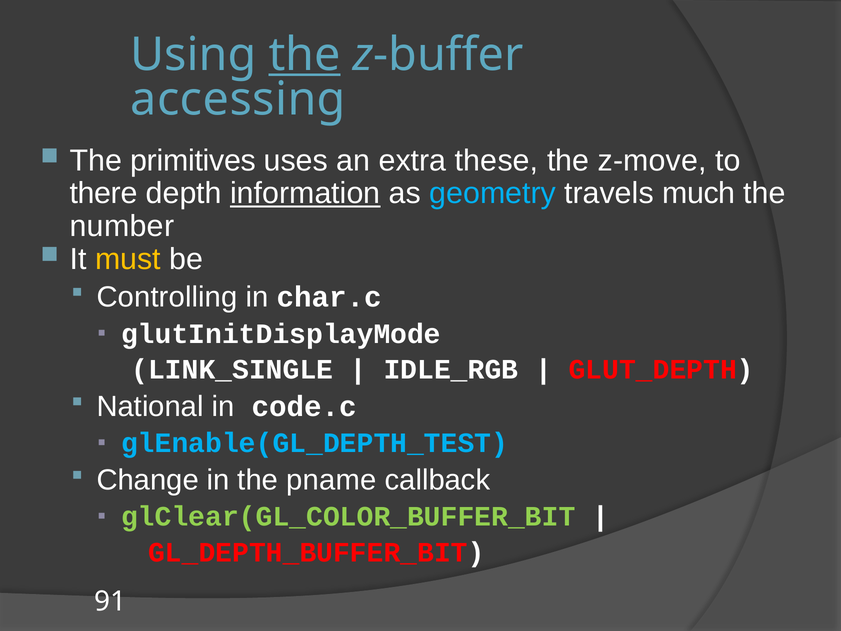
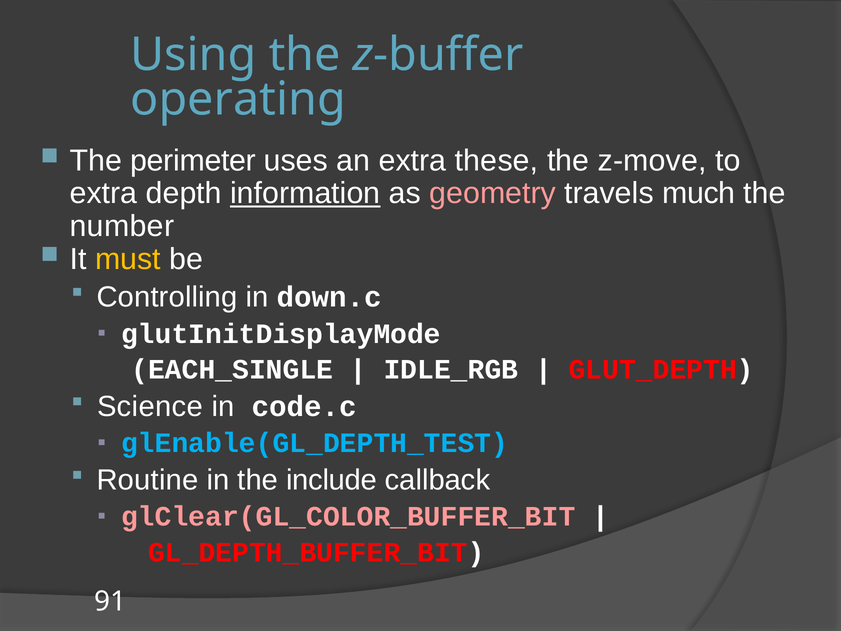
the at (305, 55) underline: present -> none
accessing: accessing -> operating
primitives: primitives -> perimeter
there at (104, 193): there -> extra
geometry colour: light blue -> pink
char.c: char.c -> down.c
LINK_SINGLE: LINK_SINGLE -> EACH_SINGLE
National: National -> Science
Change: Change -> Routine
pname: pname -> include
glClear(GL_COLOR_BUFFER_BIT colour: light green -> pink
